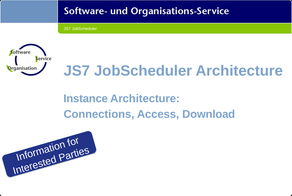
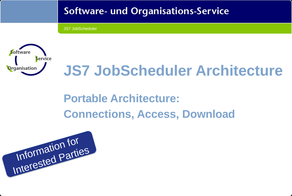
Instance: Instance -> Portable
